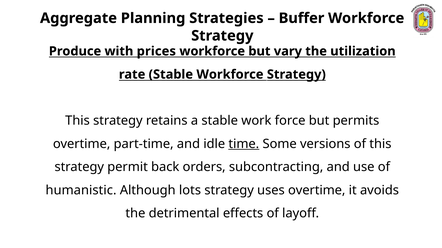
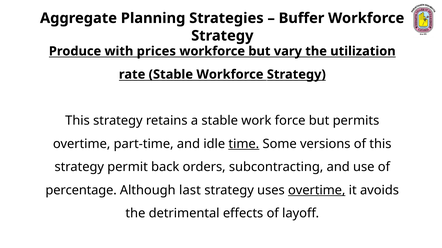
humanistic: humanistic -> percentage
lots: lots -> last
overtime at (317, 191) underline: none -> present
